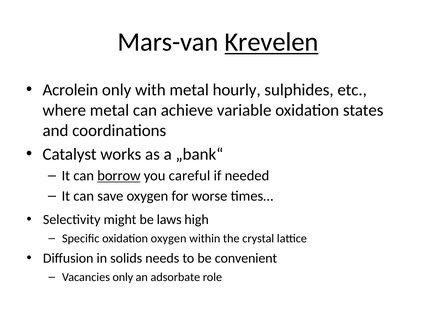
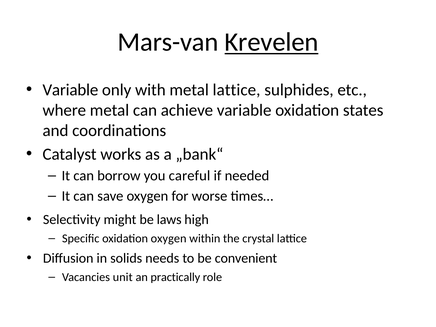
Acrolein at (70, 90): Acrolein -> Variable
metal hourly: hourly -> lattice
borrow underline: present -> none
Vacancies only: only -> unit
adsorbate: adsorbate -> practically
